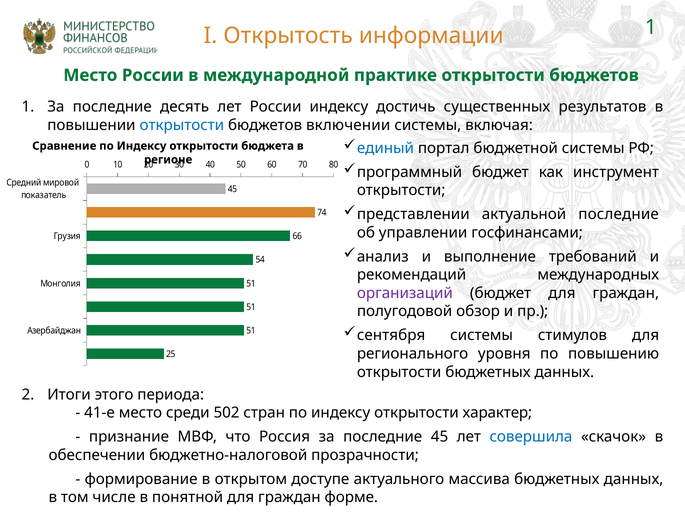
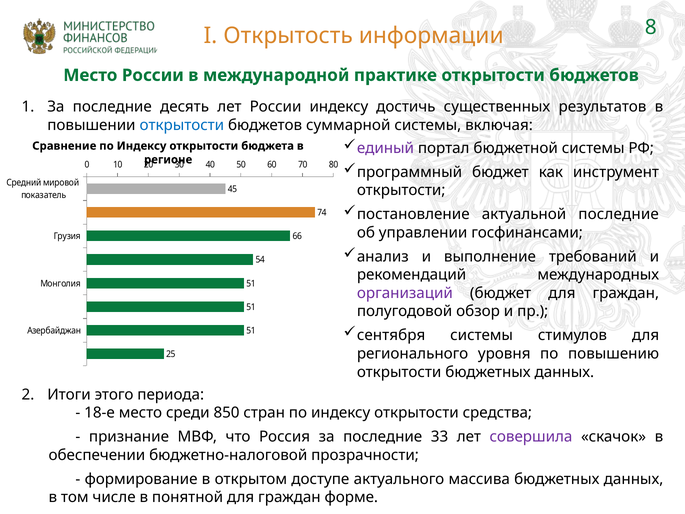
информации 1: 1 -> 8
включении: включении -> суммарной
единый colour: blue -> purple
представлении: представлении -> постановление
41-е: 41-е -> 18-е
502: 502 -> 850
характер: характер -> средства
последние 45: 45 -> 33
совершила colour: blue -> purple
